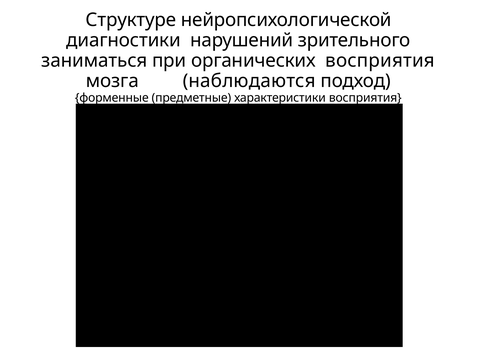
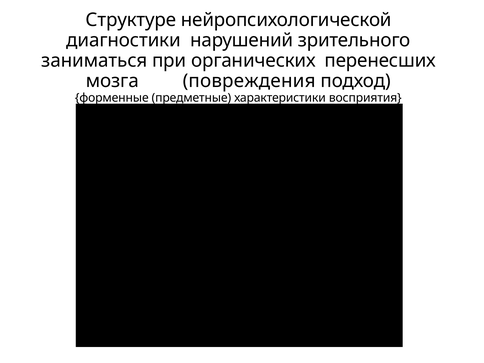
органических восприятия: восприятия -> перенесших
наблюдаются: наблюдаются -> повреждения
